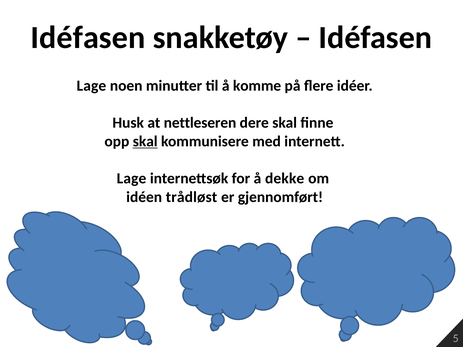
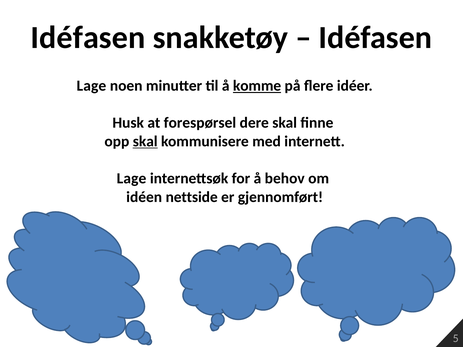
komme underline: none -> present
nettleseren: nettleseren -> forespørsel
dekke: dekke -> behov
trådløst: trådløst -> nettside
